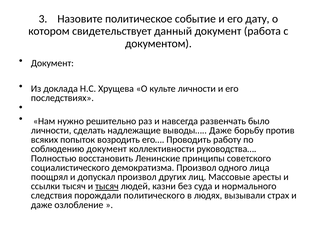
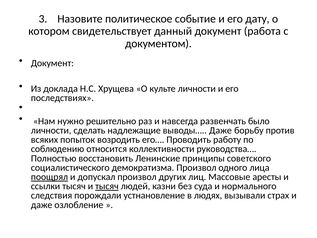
соблюдению документ: документ -> относится
поощрял underline: none -> present
политического: политического -> устнановление
